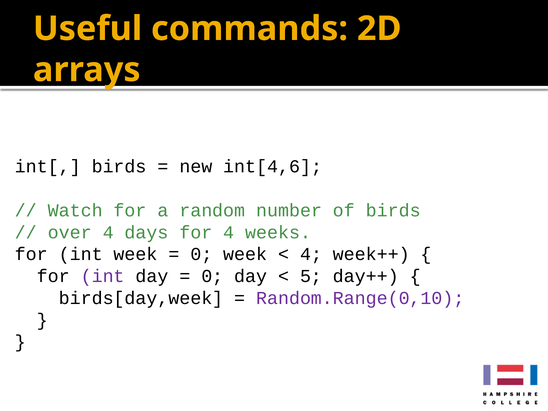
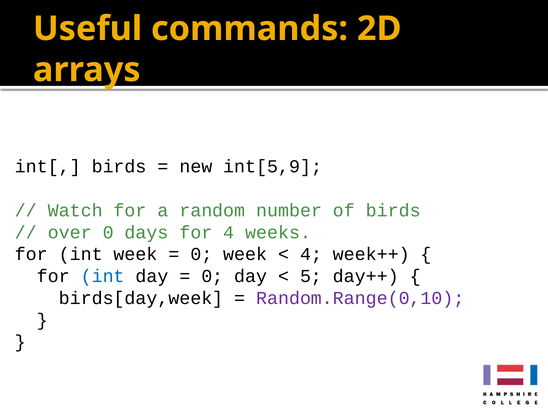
int[4,6: int[4,6 -> int[5,9
over 4: 4 -> 0
int at (103, 276) colour: purple -> blue
